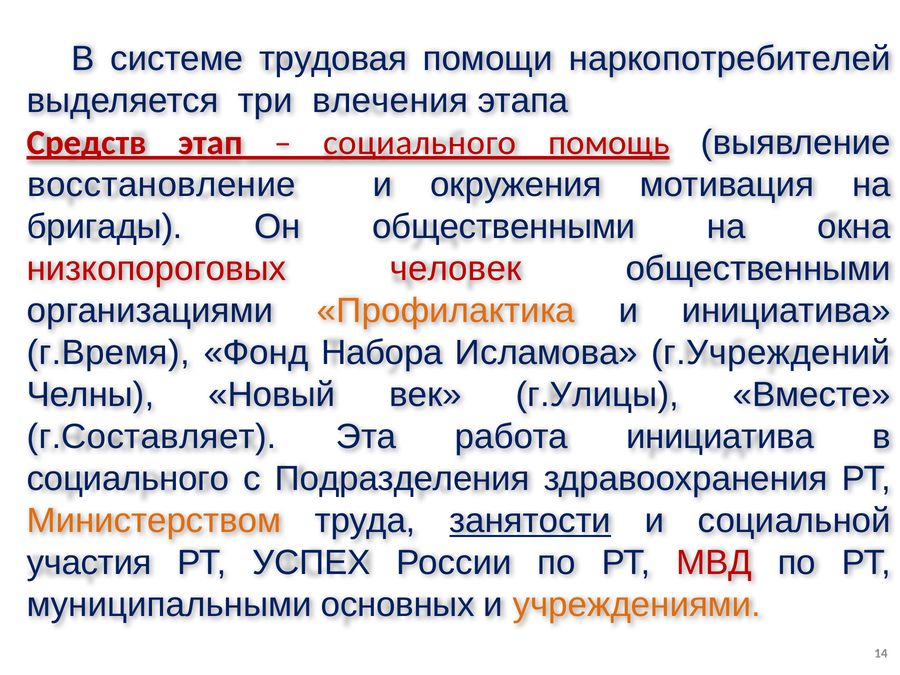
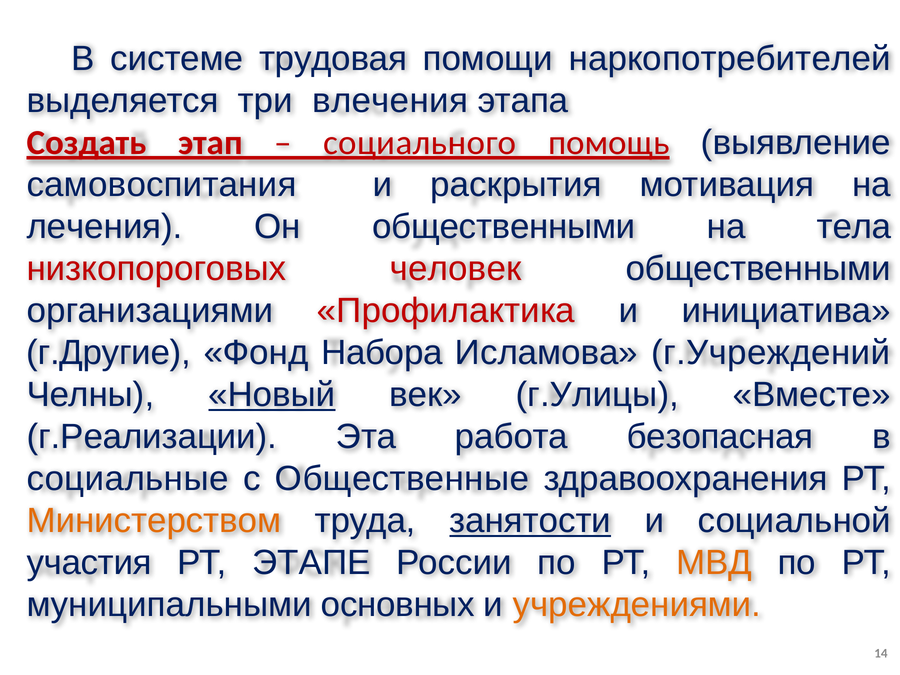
Средств: Средств -> Создать
восстановление: восстановление -> самовоспитания
окружения: окружения -> раскрытия
бригады: бригады -> лечения
окна: окна -> тела
Профилактика colour: orange -> red
г.Время: г.Время -> г.Другие
Новый underline: none -> present
г.Составляет: г.Составляет -> г.Реализации
работа инициатива: инициатива -> безопасная
социального at (128, 479): социального -> социальные
Подразделения: Подразделения -> Общественные
УСПЕХ: УСПЕХ -> ЭТАПЕ
МВД colour: red -> orange
